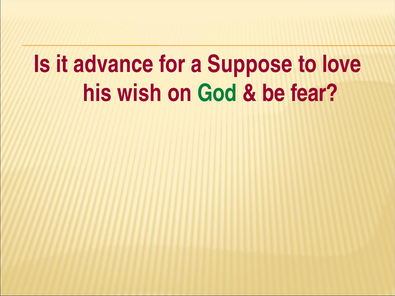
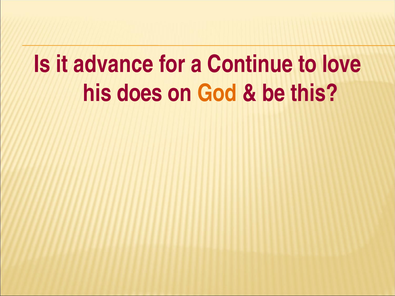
Suppose: Suppose -> Continue
wish: wish -> does
God colour: green -> orange
fear: fear -> this
